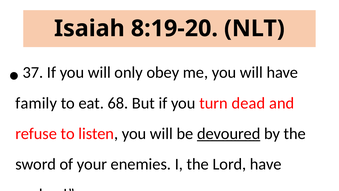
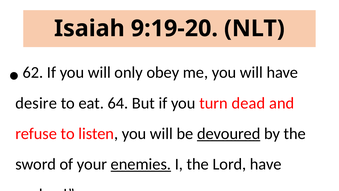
8:19-20: 8:19-20 -> 9:19-20
37: 37 -> 62
family: family -> desire
68: 68 -> 64
enemies underline: none -> present
